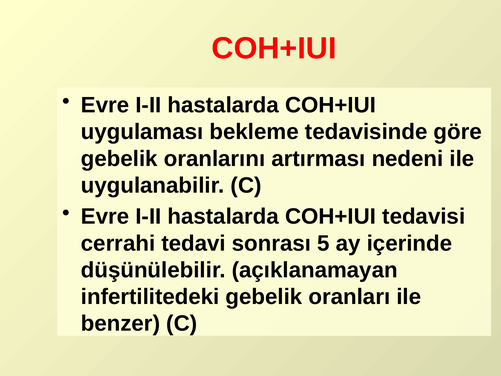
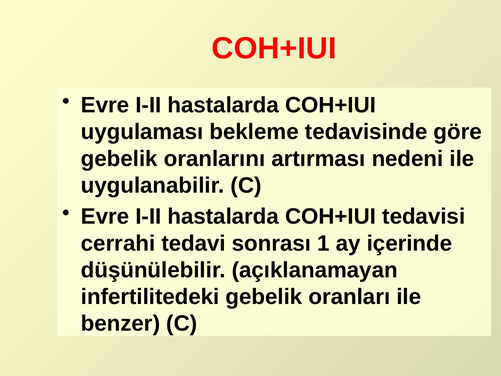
5: 5 -> 1
